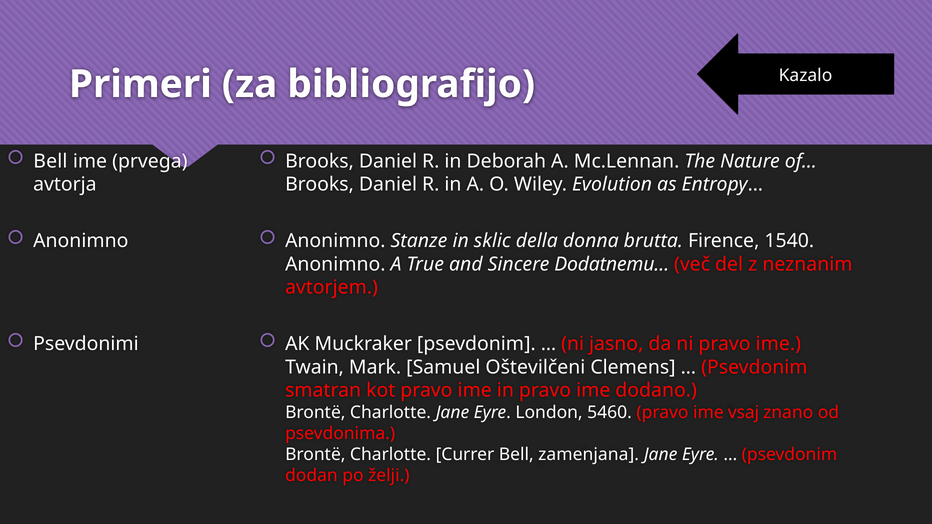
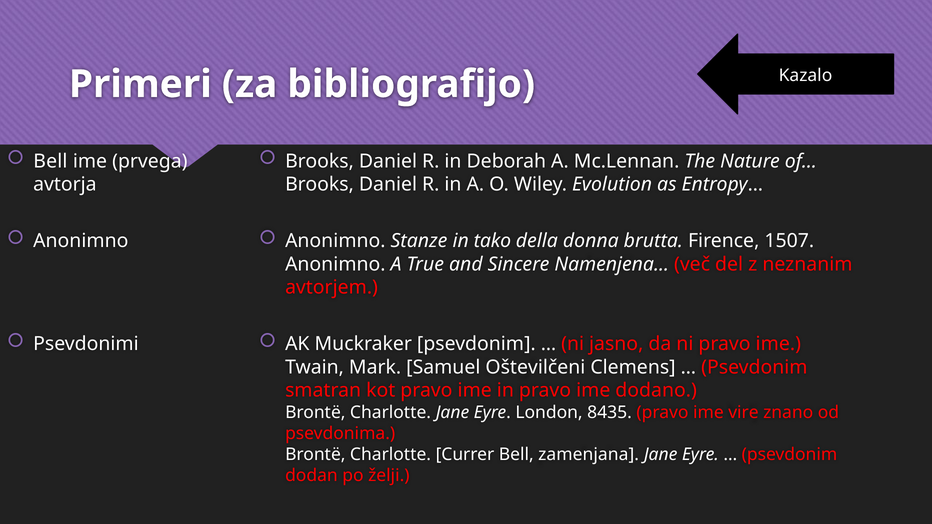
sklic: sklic -> tako
1540: 1540 -> 1507
Dodatnemu…: Dodatnemu… -> Namenjena…
5460: 5460 -> 8435
vsaj: vsaj -> vire
